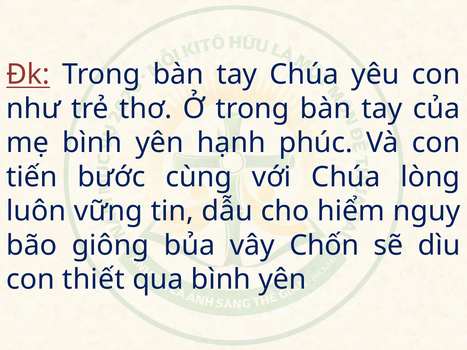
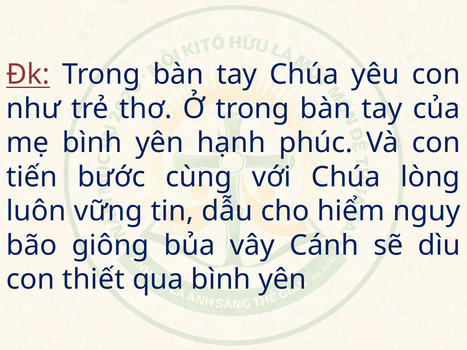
Chốn: Chốn -> Cánh
